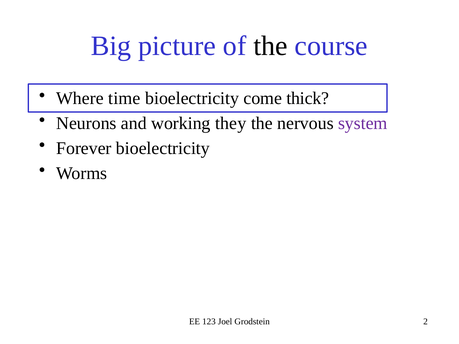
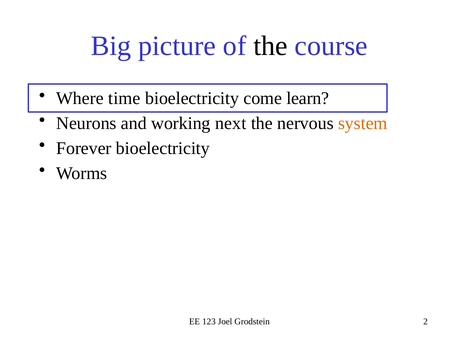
thick: thick -> learn
they: they -> next
system colour: purple -> orange
